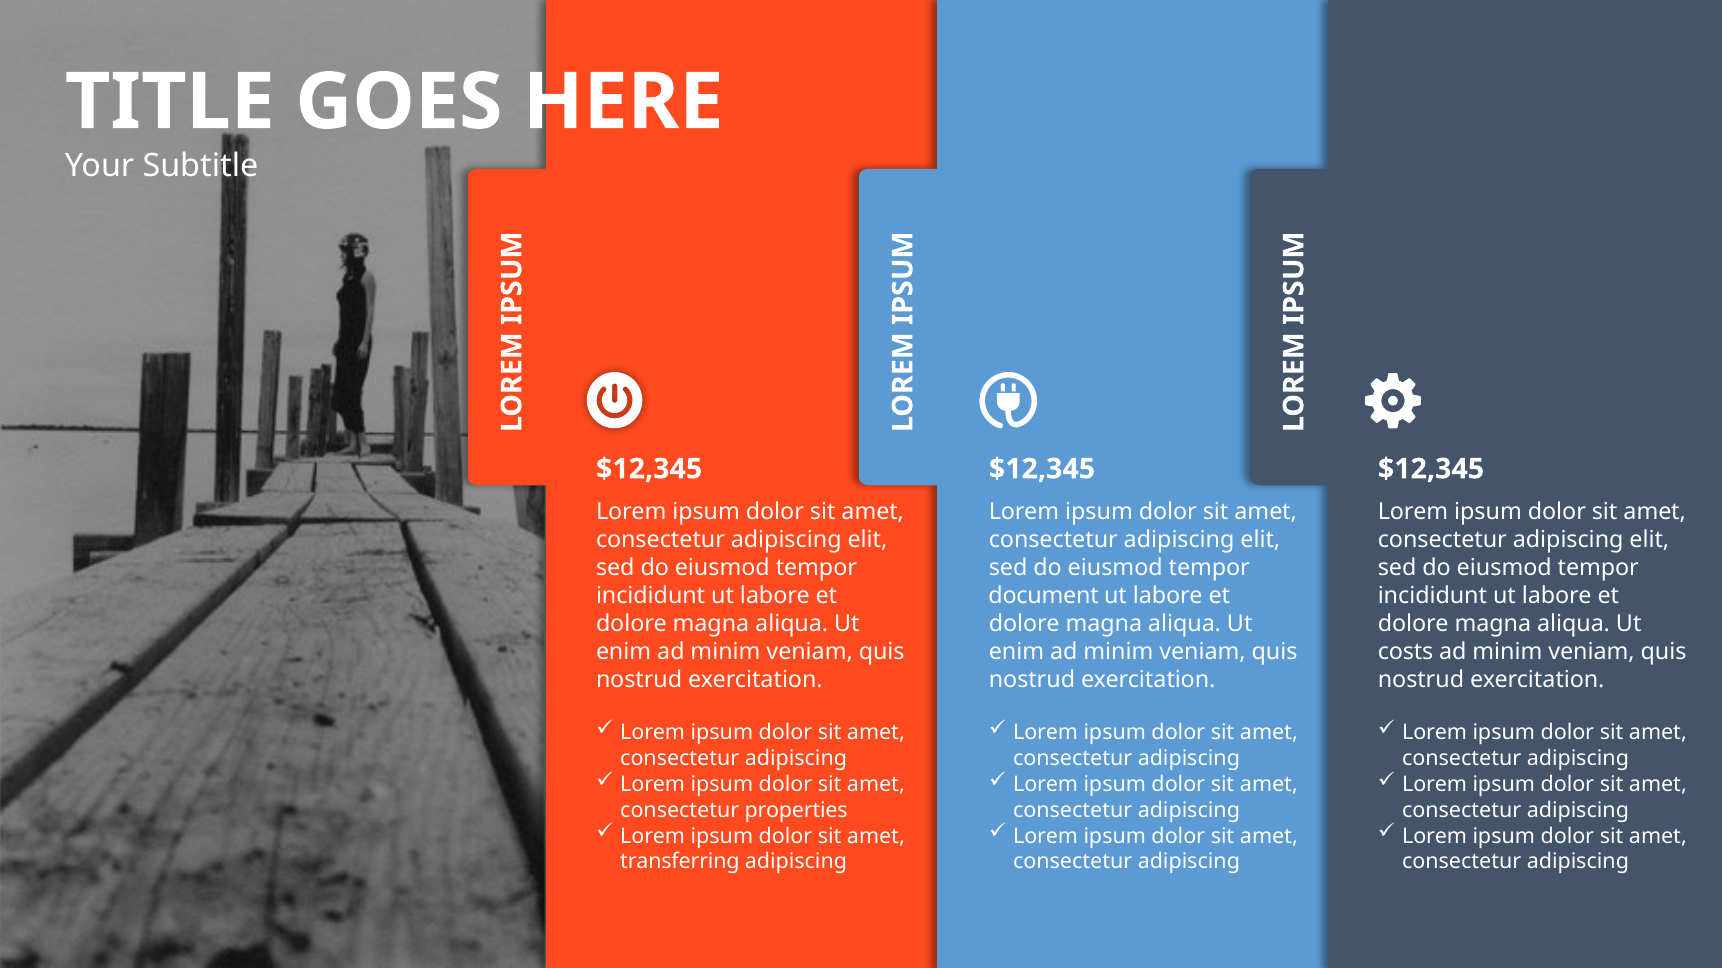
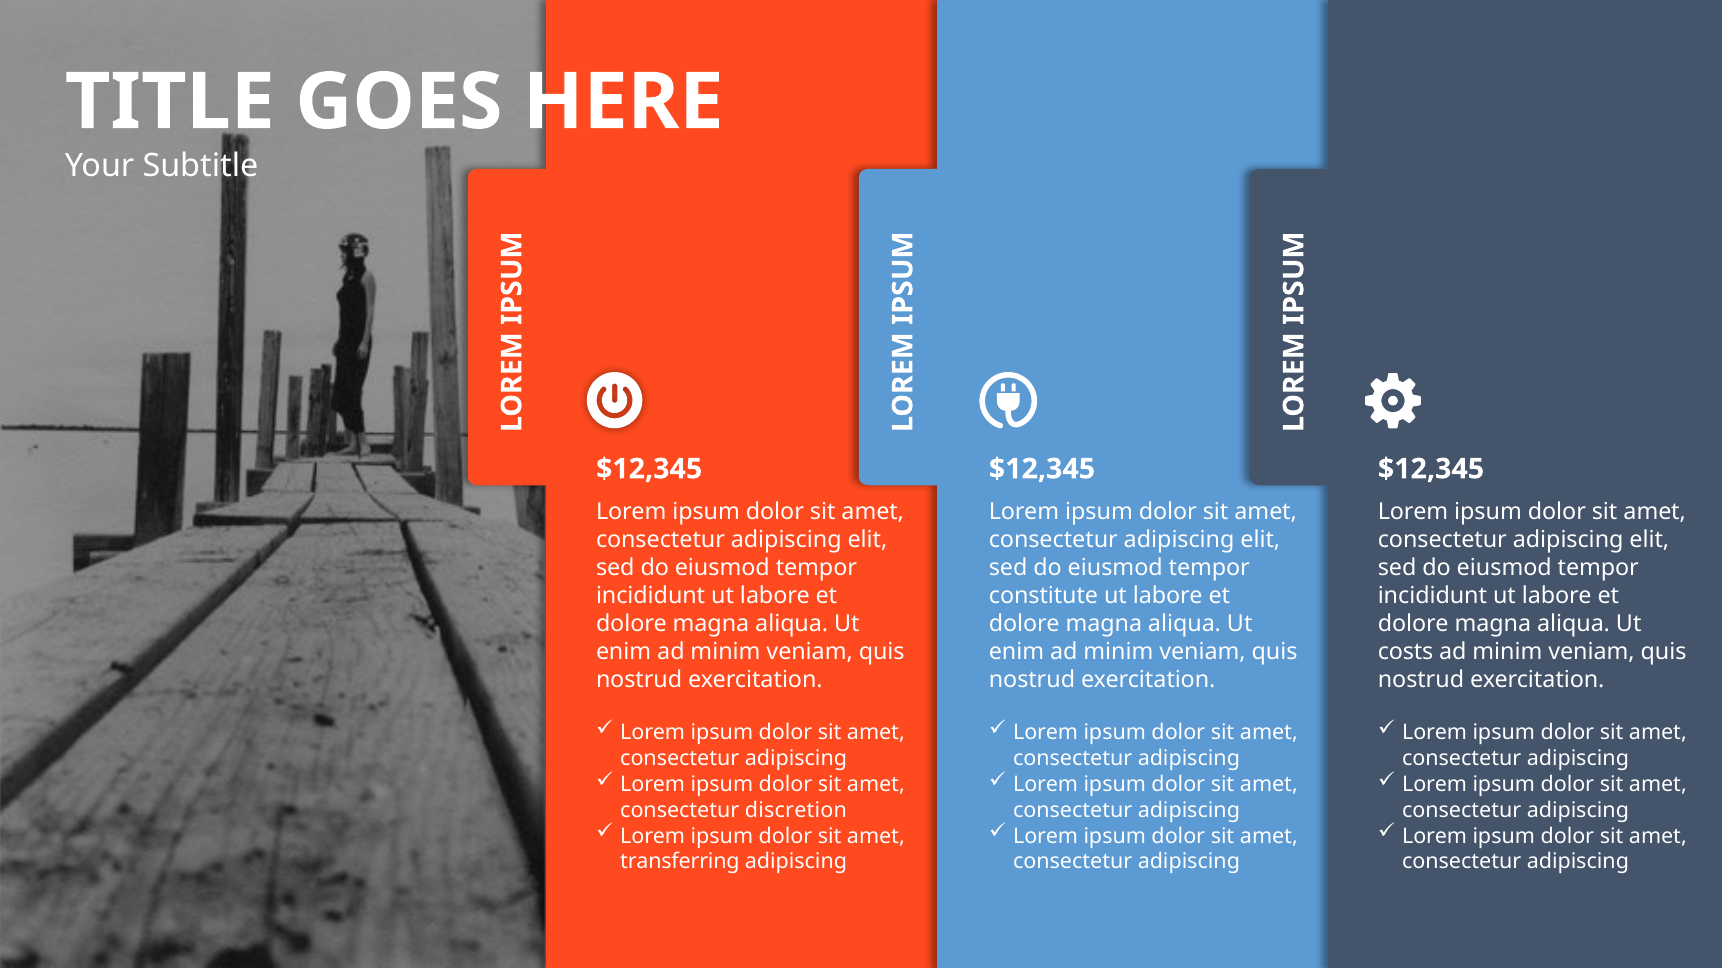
document: document -> constitute
properties: properties -> discretion
